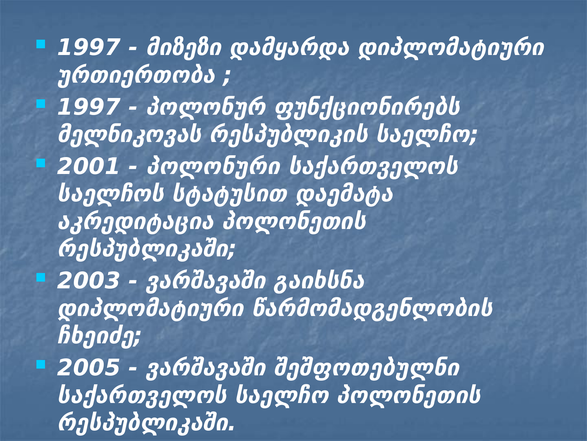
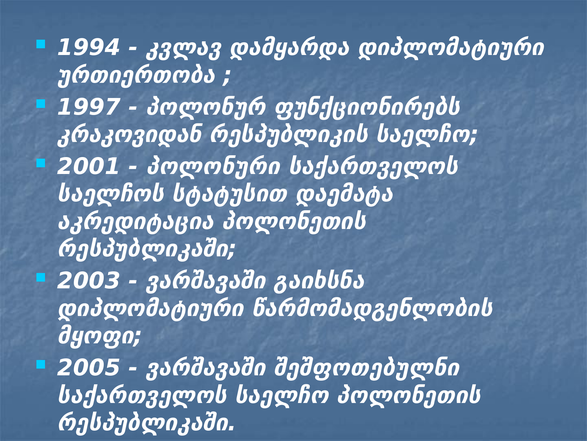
1997 at (89, 48): 1997 -> 1994
მიზეზი: მიზეზი -> კვლავ
მელნიკოვას: მელნიკოვას -> კრაკოვიდან
ჩხეიძე: ჩხეიძე -> მყოფი
